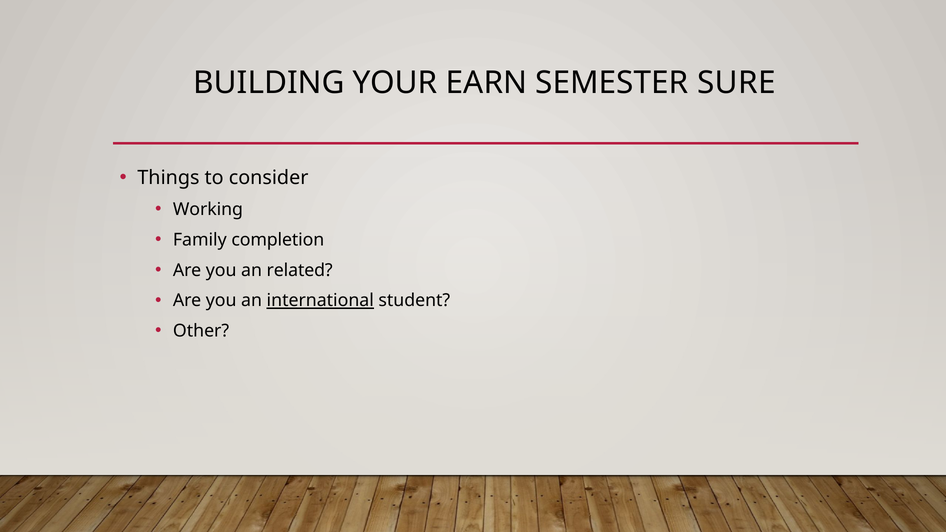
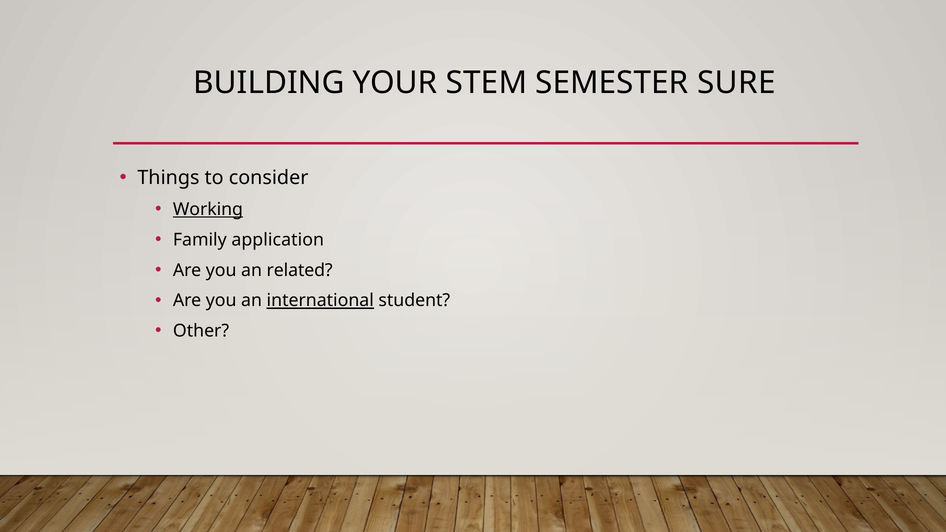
EARN: EARN -> STEM
Working underline: none -> present
completion: completion -> application
